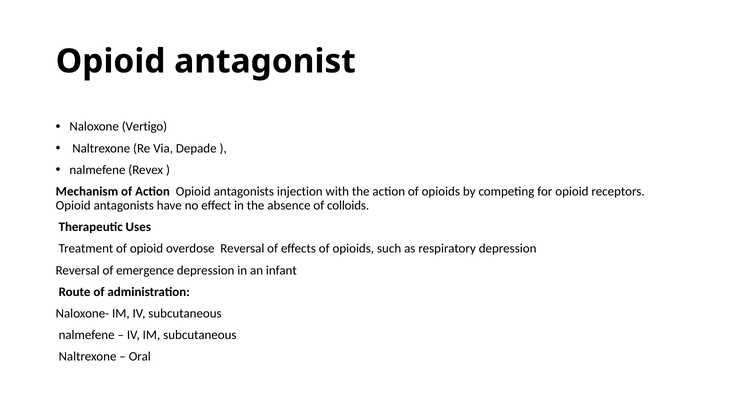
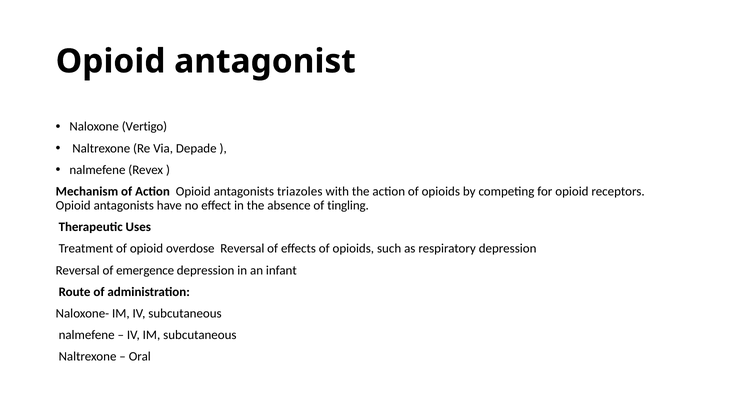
injection: injection -> triazoles
colloids: colloids -> tingling
